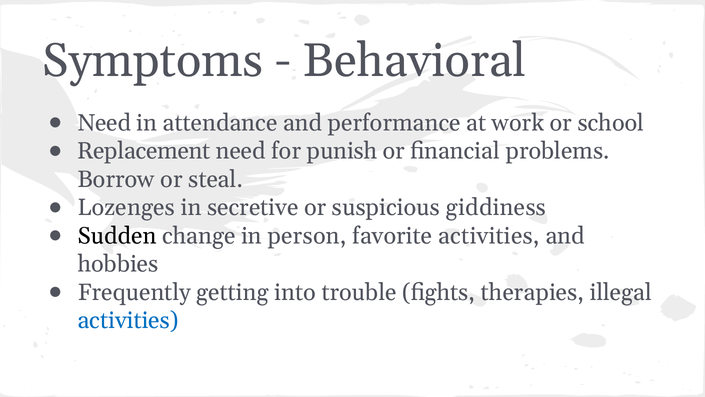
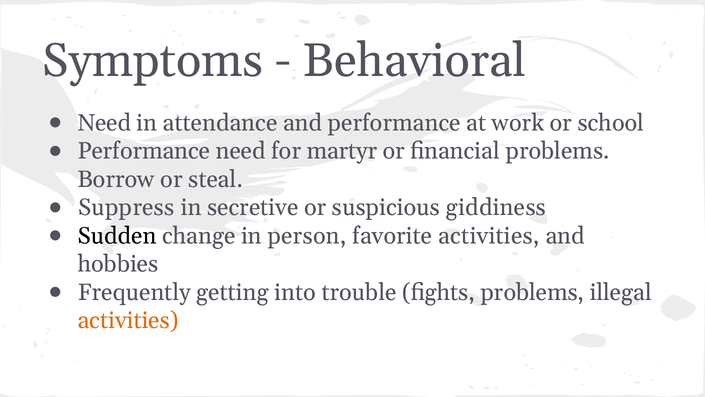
Replacement at (144, 151): Replacement -> Performance
punish: punish -> martyr
Lozenges: Lozenges -> Suppress
fights therapies: therapies -> problems
activities at (128, 320) colour: blue -> orange
